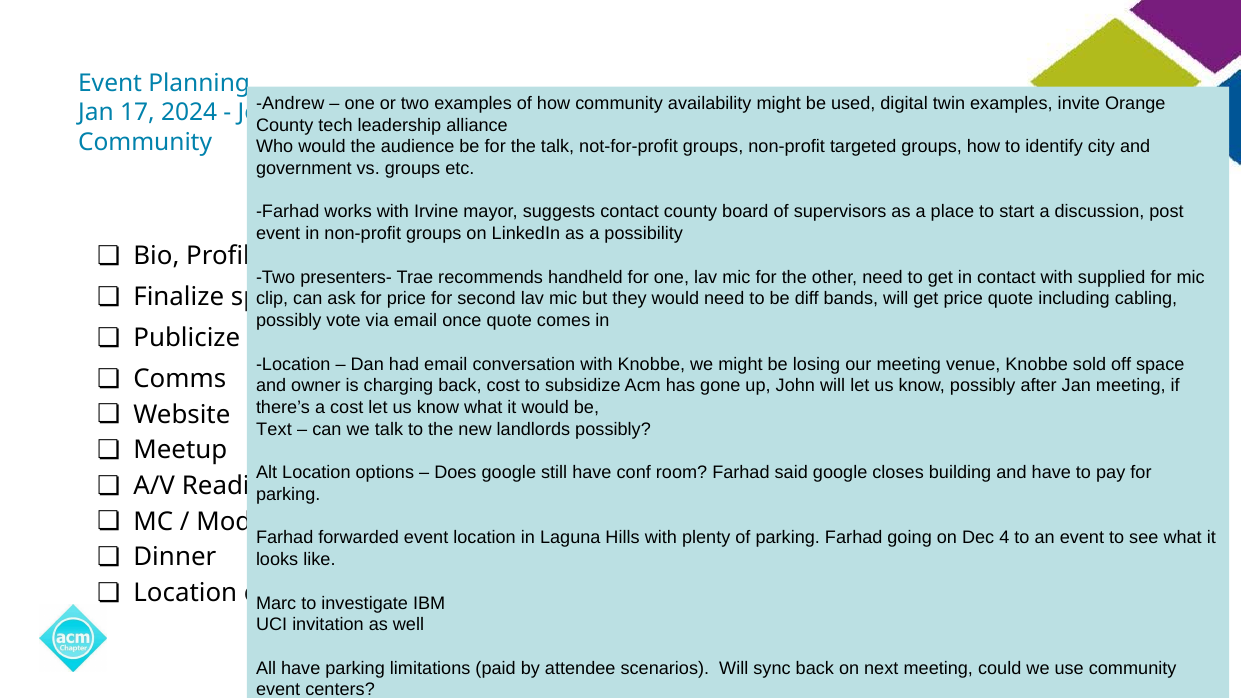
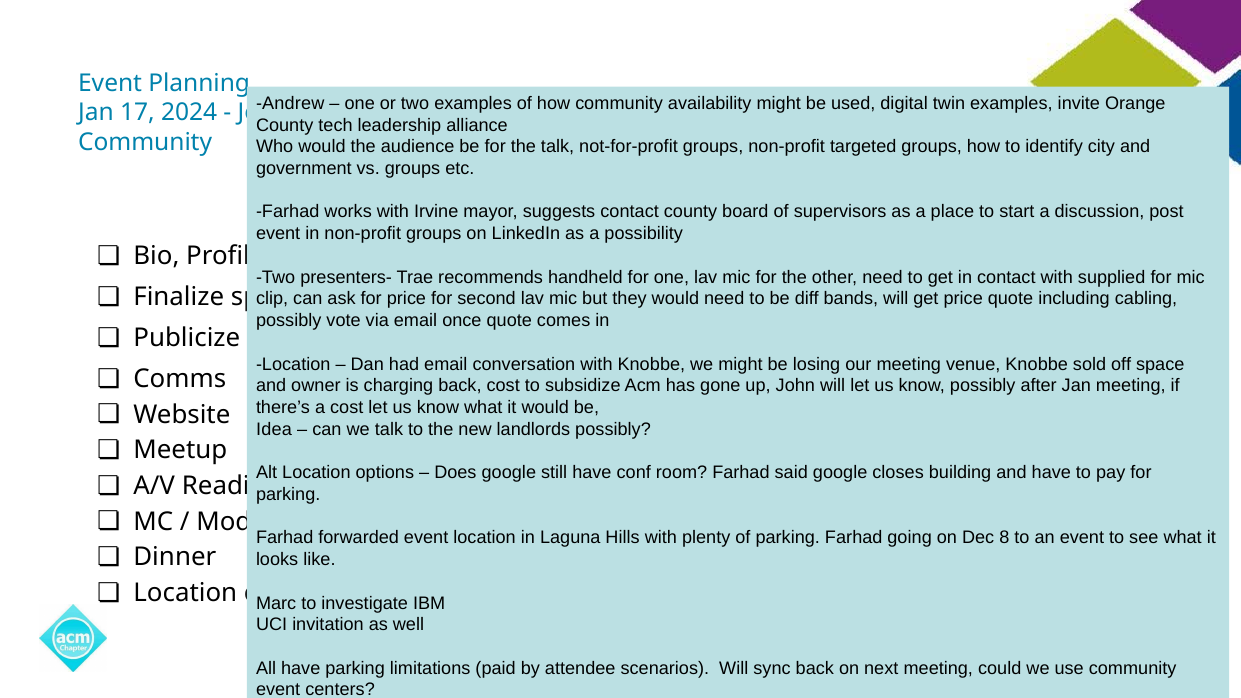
Text: Text -> Idea
4: 4 -> 8
